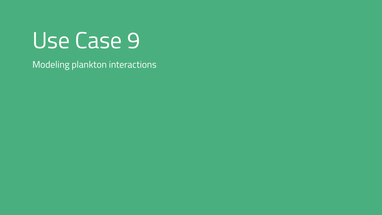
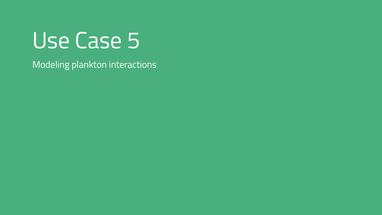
9: 9 -> 5
